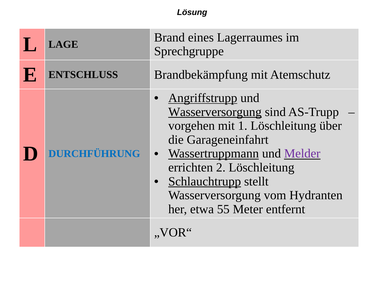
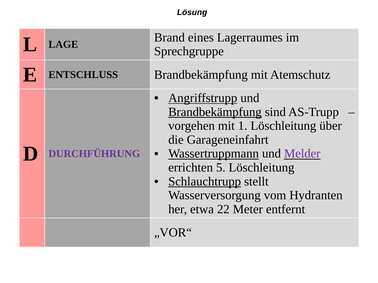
Wasserversorgung at (215, 112): Wasserversorgung -> Brandbekämpfung
DURCHFÜHRUNG colour: blue -> purple
2: 2 -> 5
55: 55 -> 22
